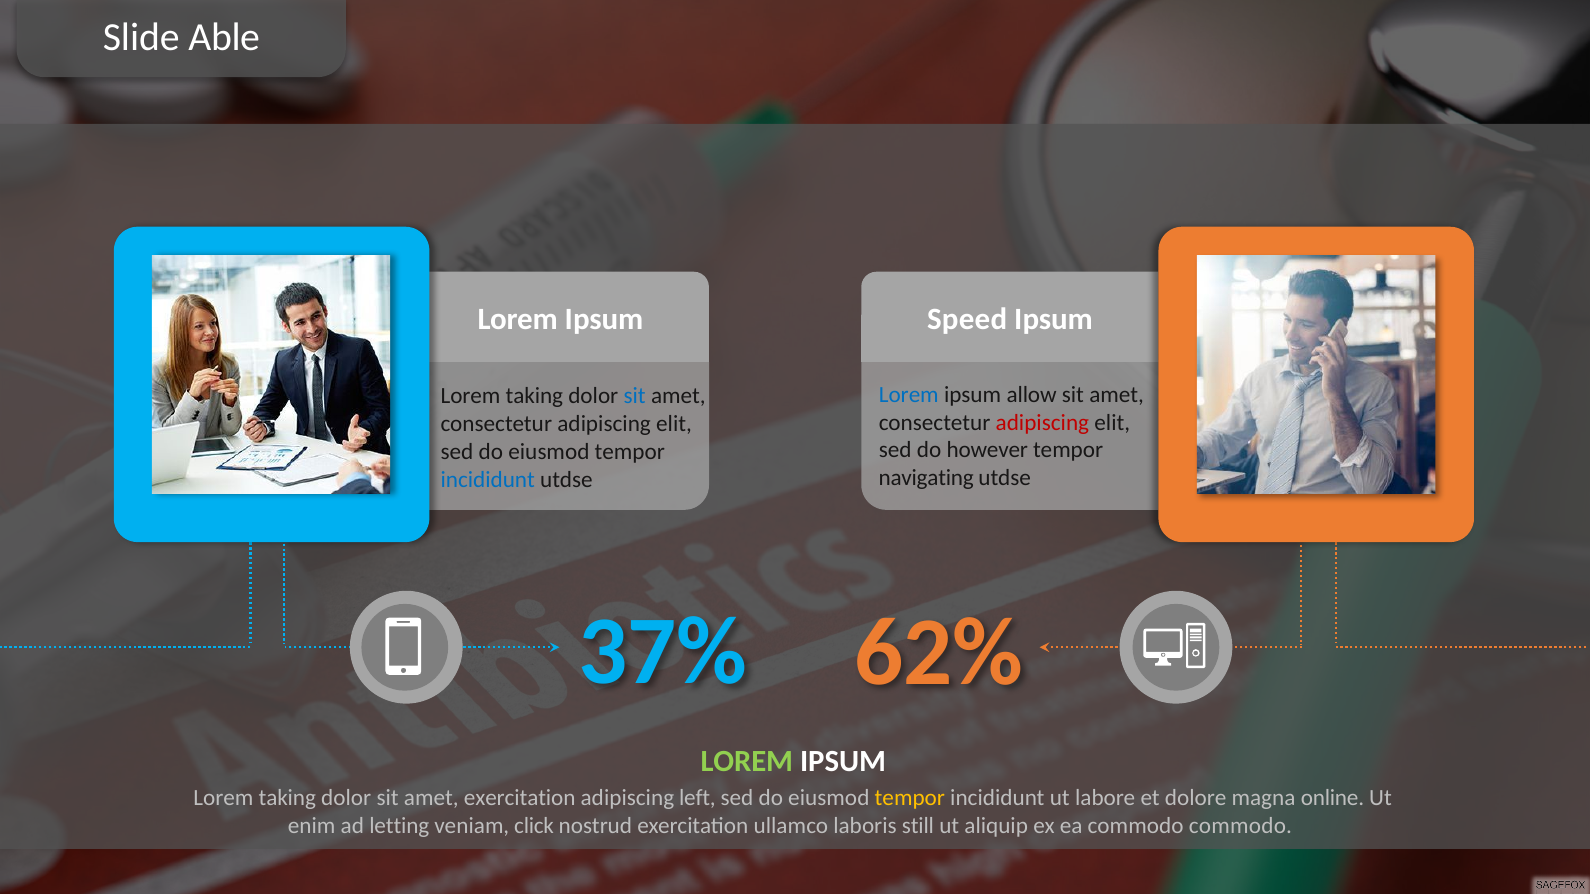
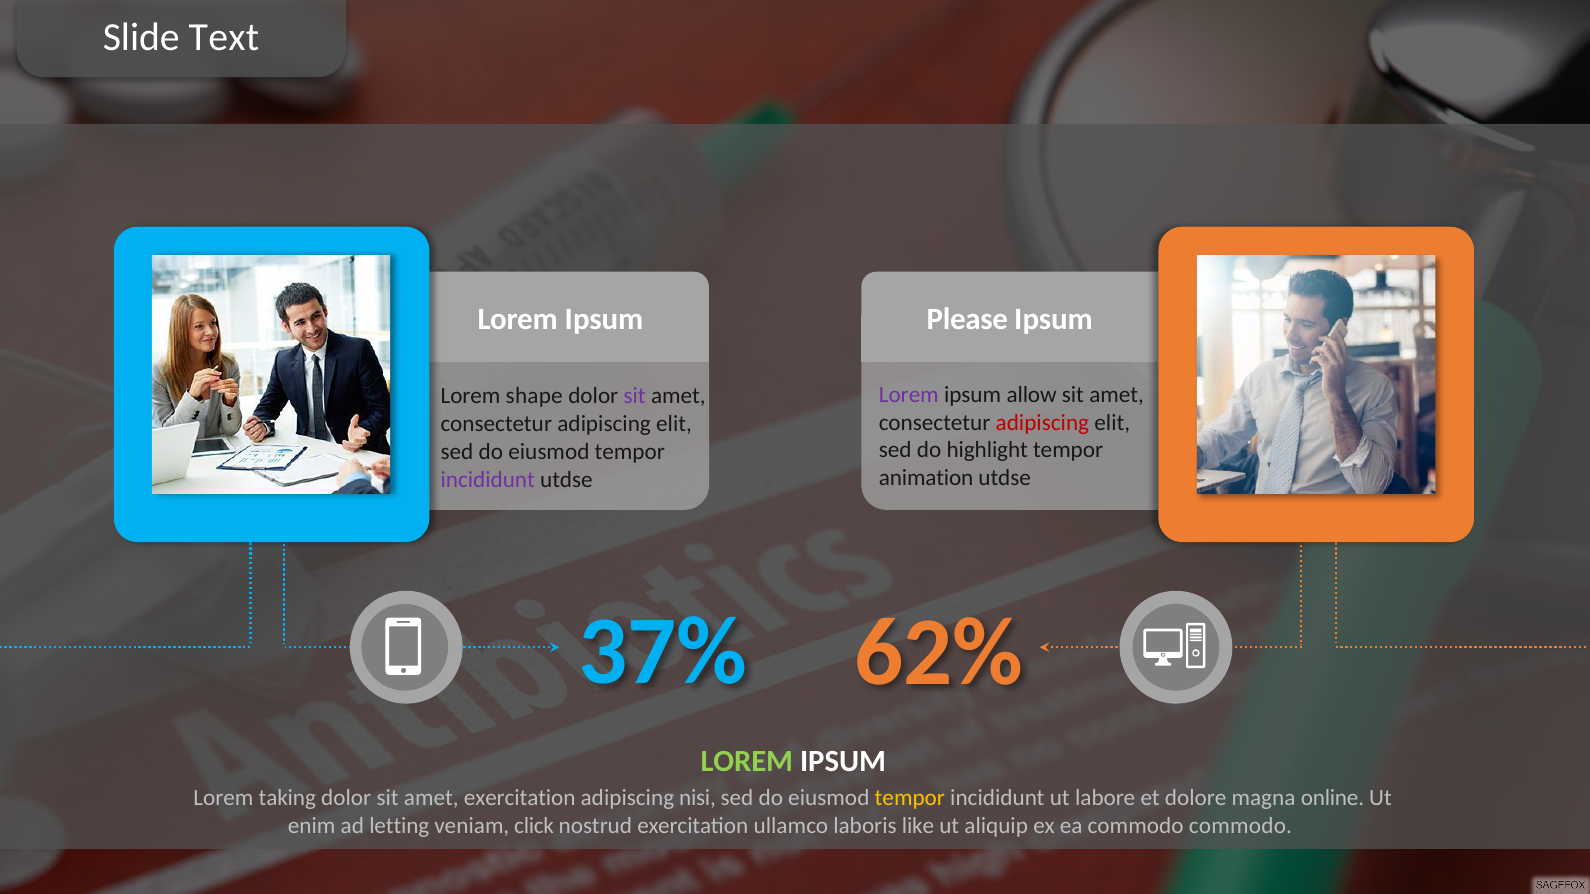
Able: Able -> Text
Speed: Speed -> Please
Lorem at (909, 395) colour: blue -> purple
taking at (534, 396): taking -> shape
sit at (635, 396) colour: blue -> purple
however: however -> highlight
navigating: navigating -> animation
incididunt at (488, 480) colour: blue -> purple
left: left -> nisi
still: still -> like
